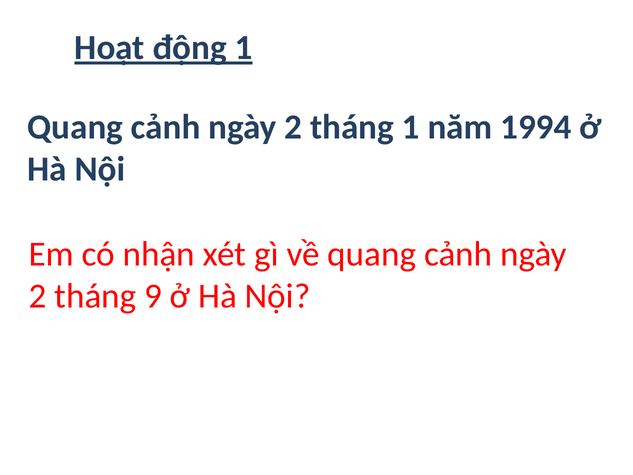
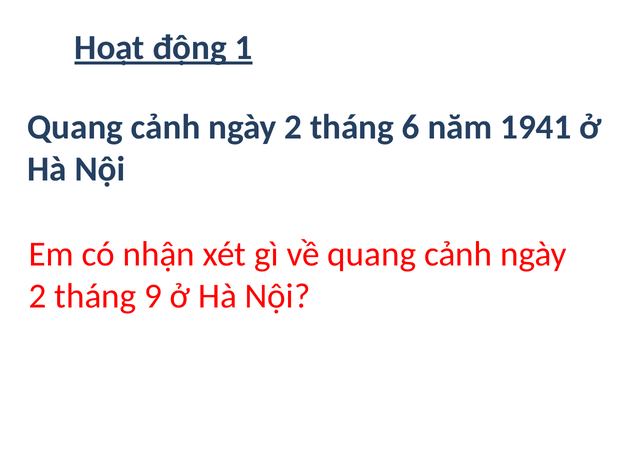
tháng 1: 1 -> 6
1994: 1994 -> 1941
